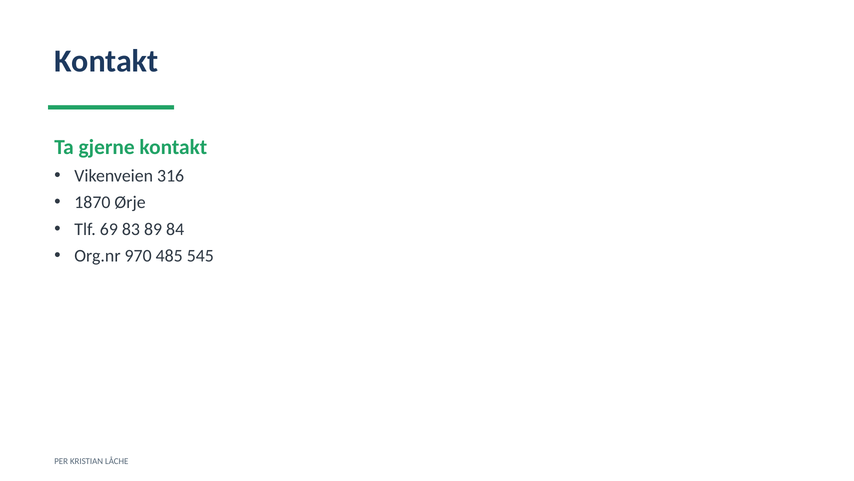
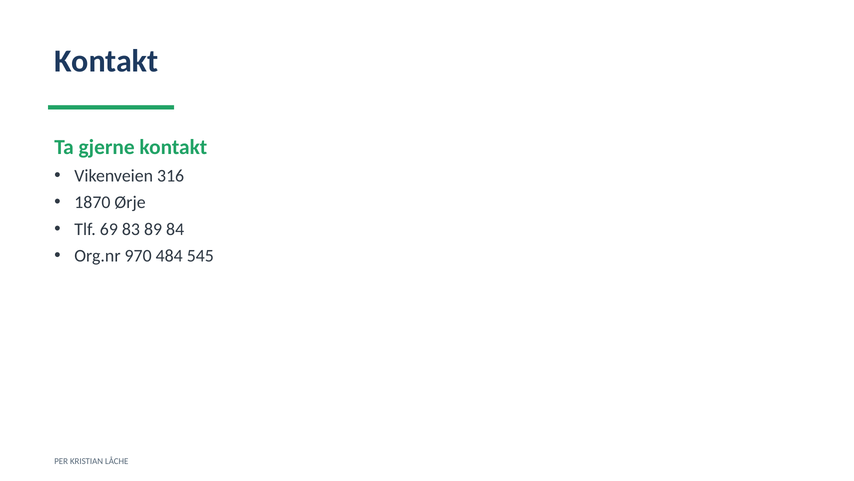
485: 485 -> 484
